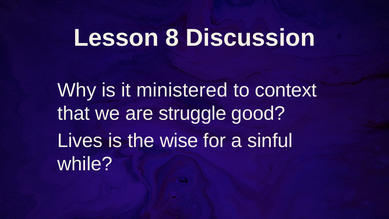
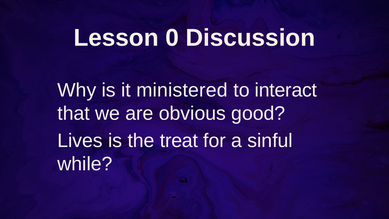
8: 8 -> 0
context: context -> interact
struggle: struggle -> obvious
wise: wise -> treat
